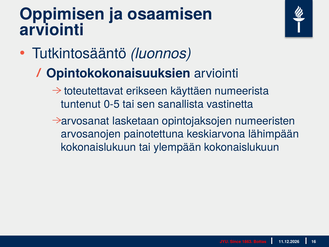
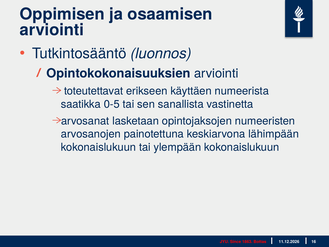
tuntenut: tuntenut -> saatikka
